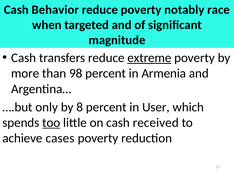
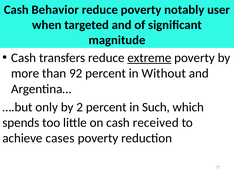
race: race -> user
98: 98 -> 92
Armenia: Armenia -> Without
8: 8 -> 2
User: User -> Such
too underline: present -> none
